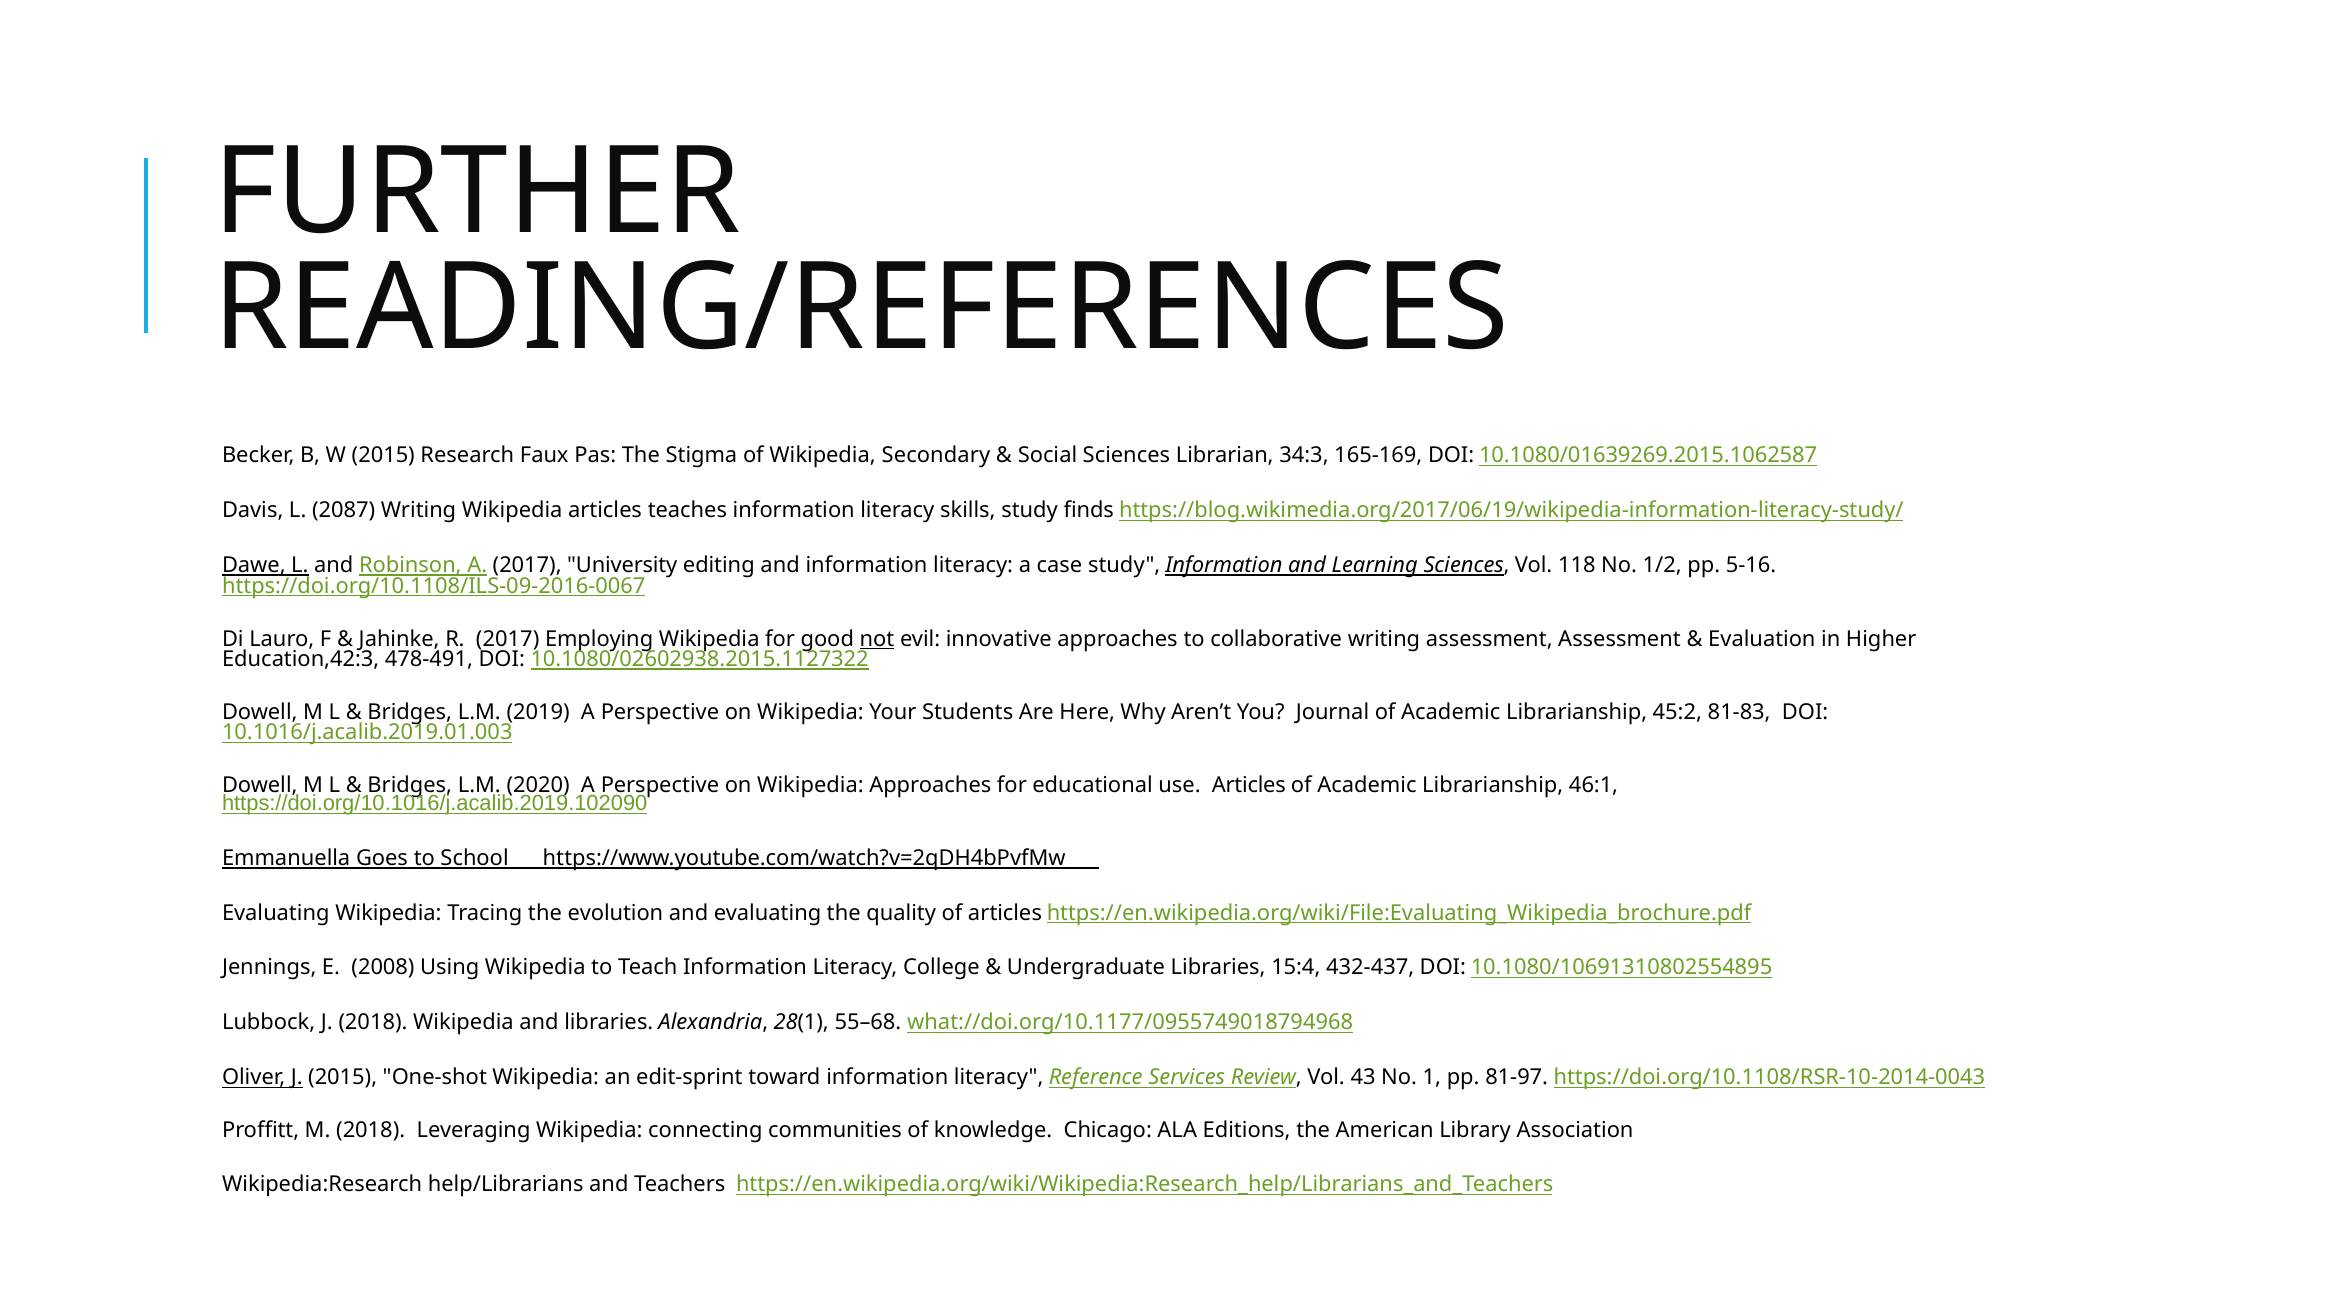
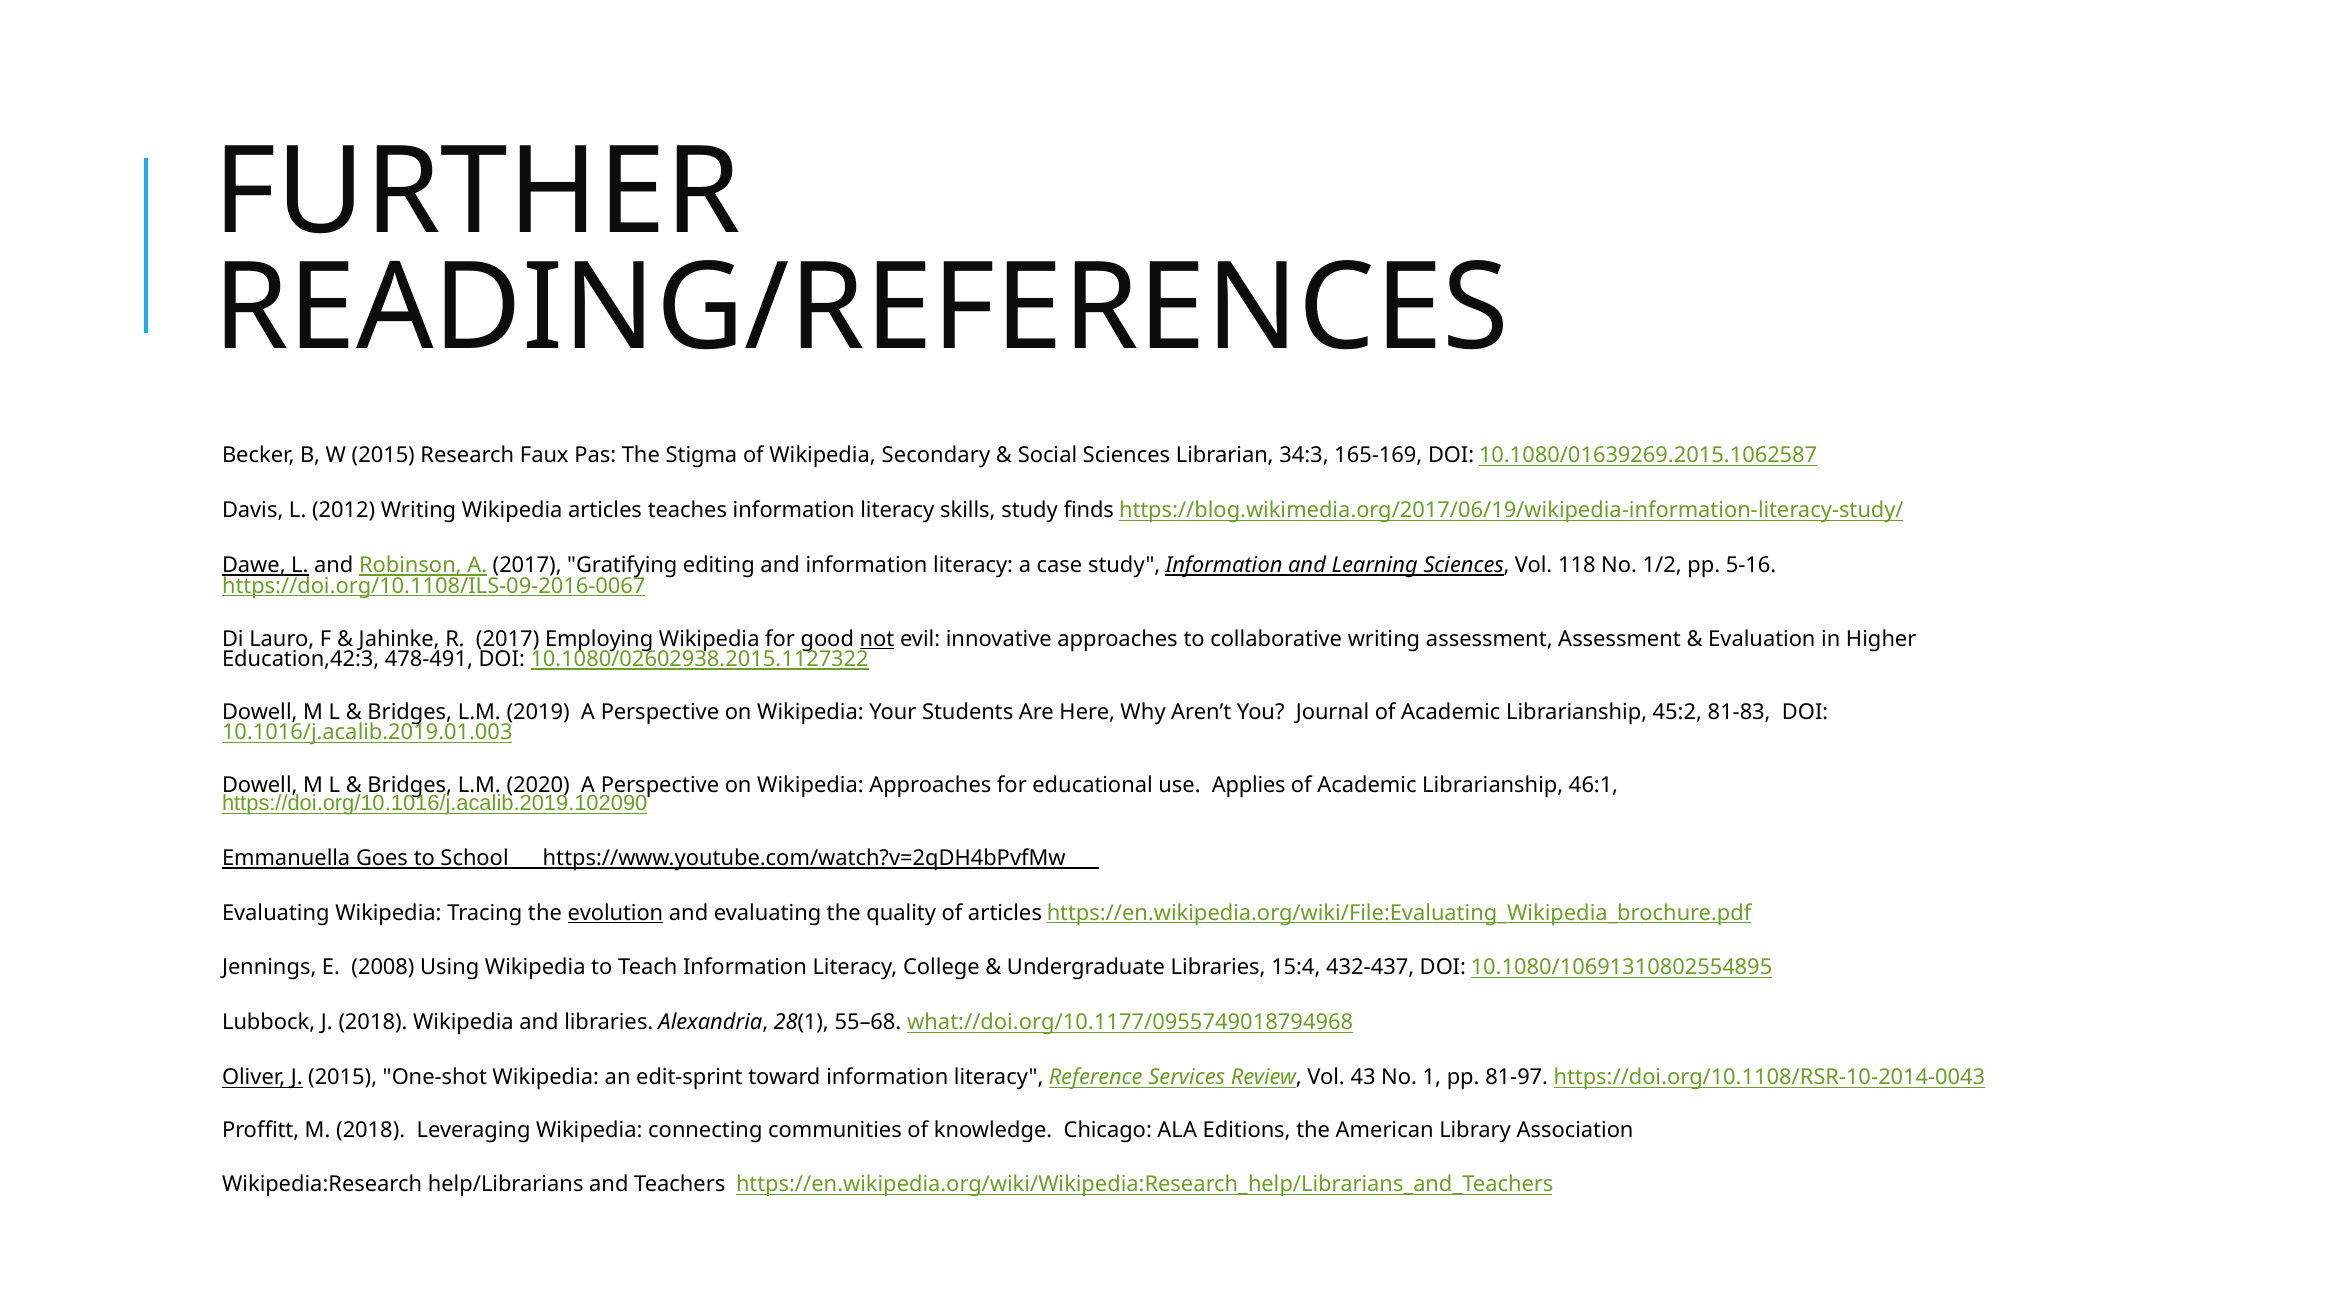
2087: 2087 -> 2012
University: University -> Gratifying
use Articles: Articles -> Applies
evolution underline: none -> present
